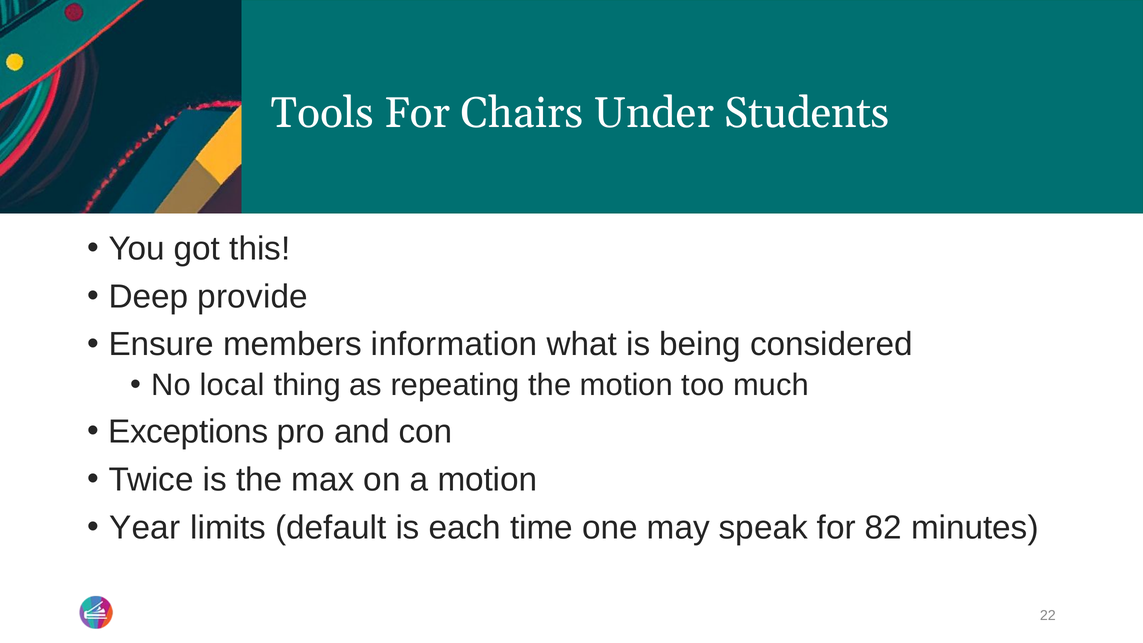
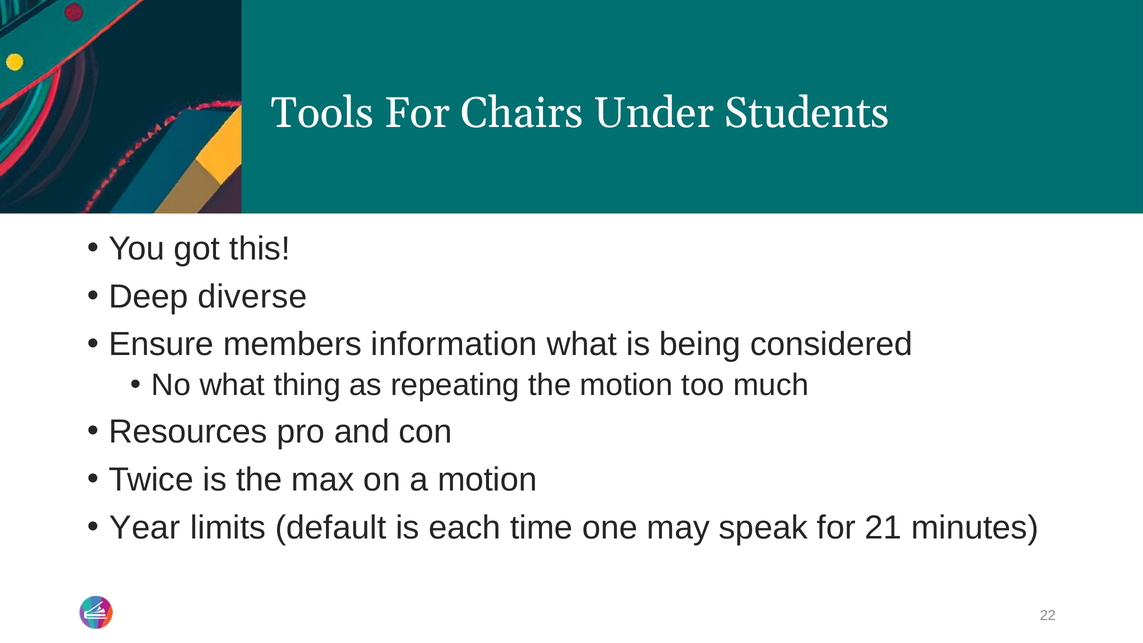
provide: provide -> diverse
No local: local -> what
Exceptions: Exceptions -> Resources
82: 82 -> 21
